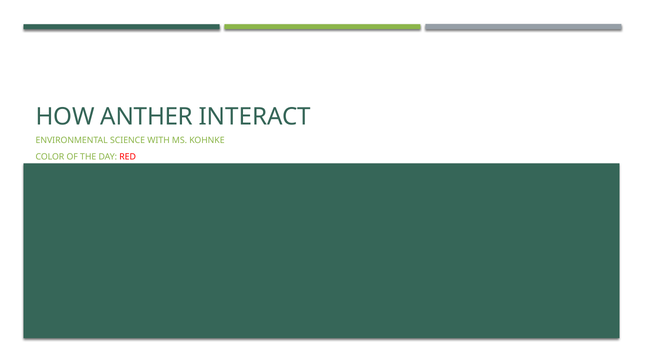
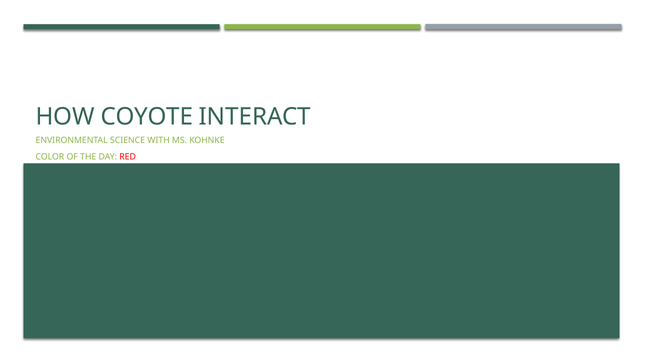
ANTHER: ANTHER -> COYOTE
